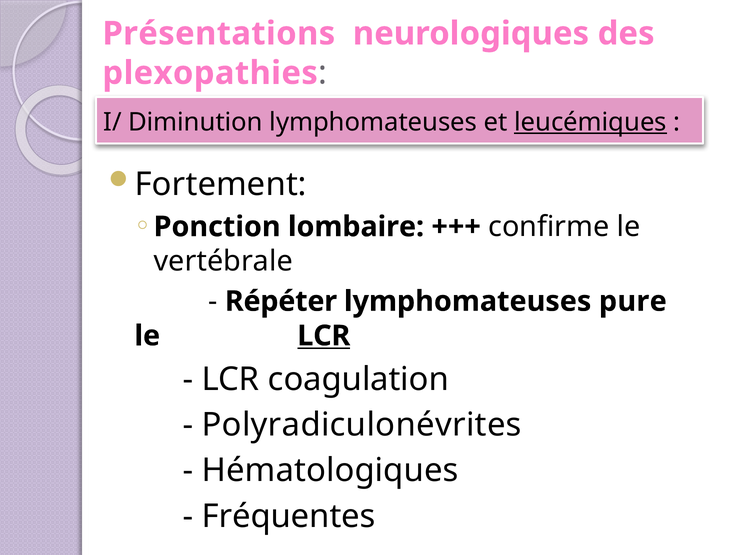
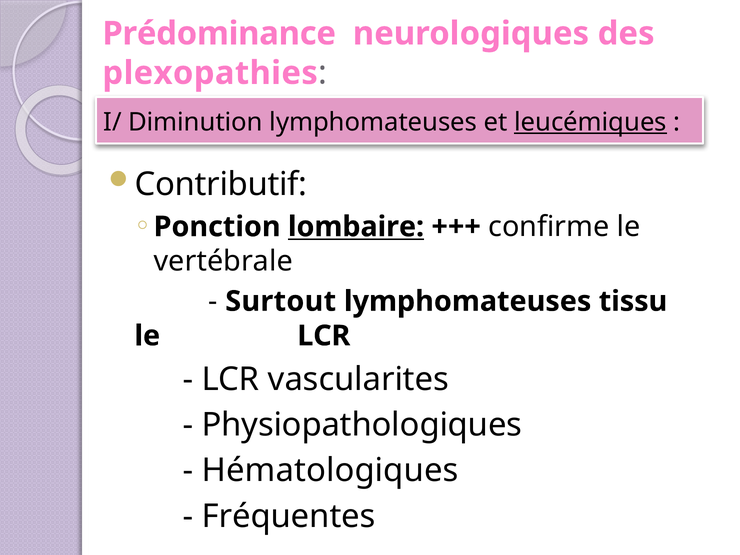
Présentations: Présentations -> Prédominance
Fortement: Fortement -> Contributif
lombaire underline: none -> present
Répéter: Répéter -> Surtout
pure: pure -> tissu
LCR at (324, 336) underline: present -> none
coagulation: coagulation -> vascularites
Polyradiculonévrites: Polyradiculonévrites -> Physiopathologiques
